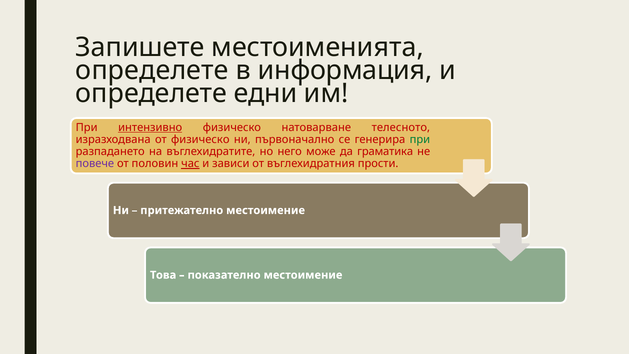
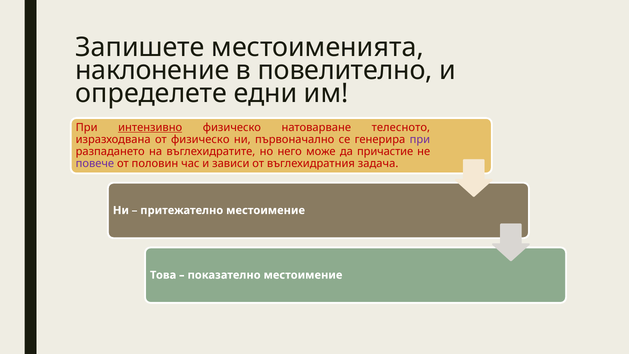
определете at (152, 70): определете -> наклонение
информация: информация -> повелително
при at (420, 140) colour: green -> purple
граматика: граматика -> причастие
час underline: present -> none
прости: прости -> задача
